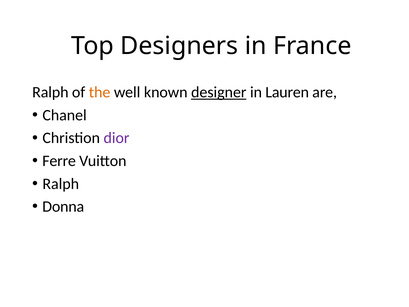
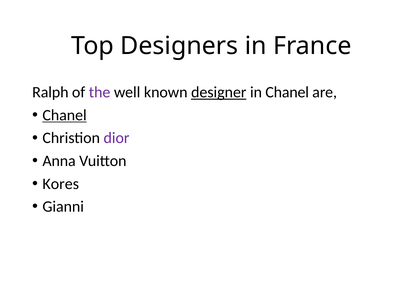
the colour: orange -> purple
in Lauren: Lauren -> Chanel
Chanel at (65, 115) underline: none -> present
Ferre: Ferre -> Anna
Ralph at (61, 184): Ralph -> Kores
Donna: Donna -> Gianni
